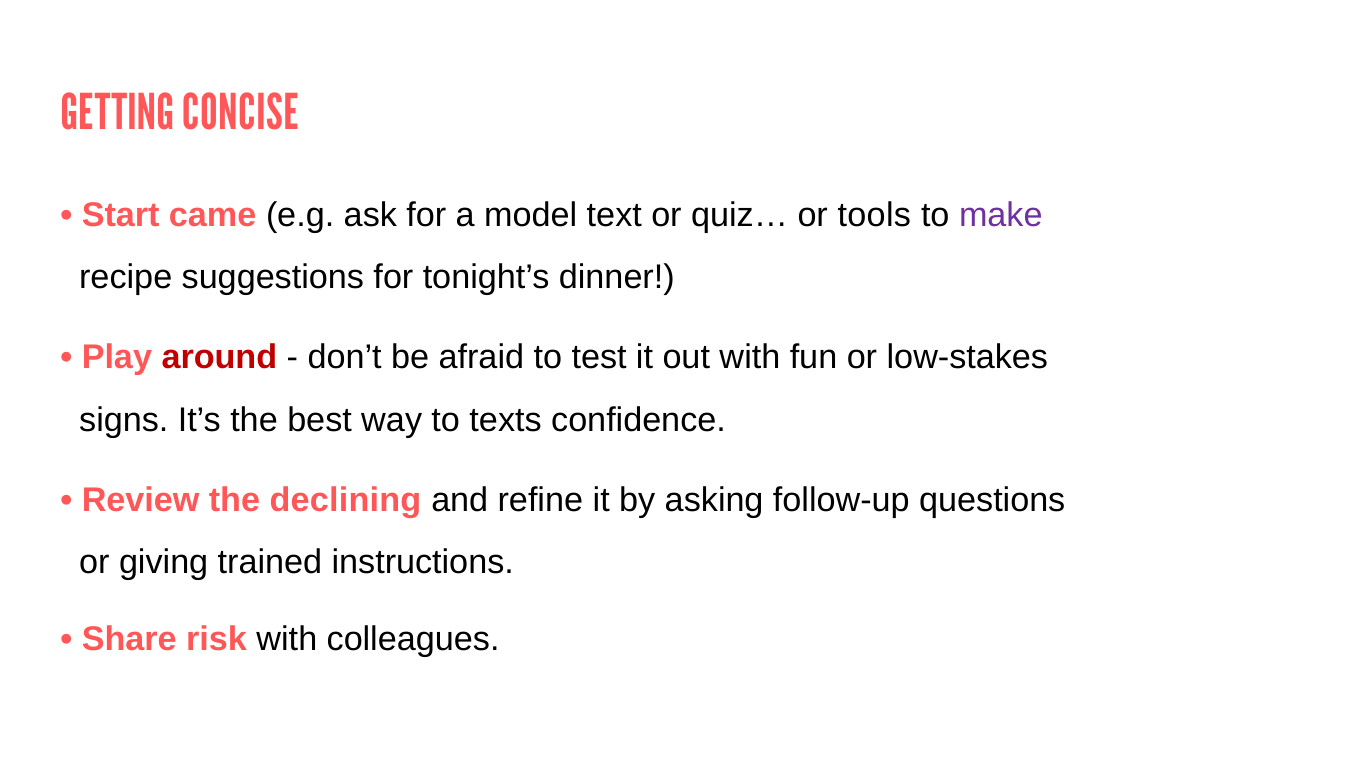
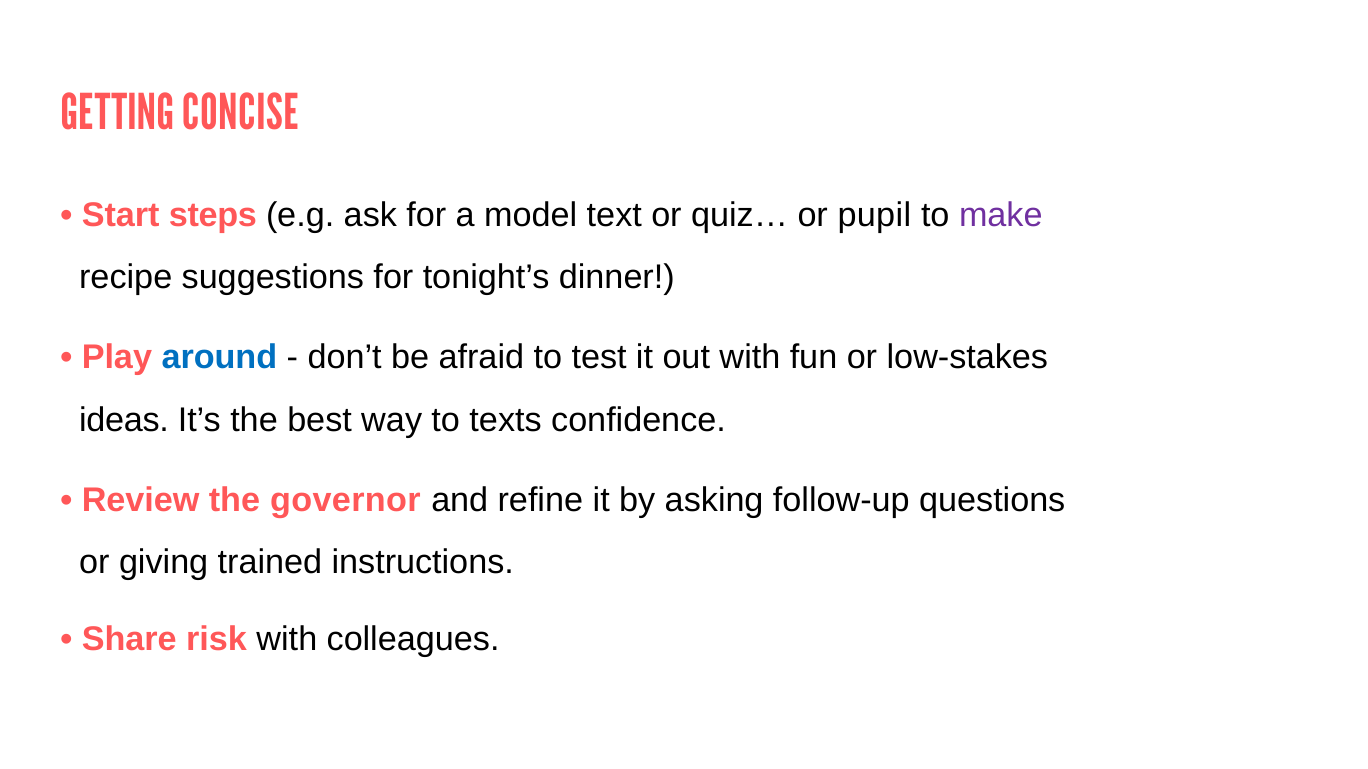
came: came -> steps
tools: tools -> pupil
around colour: red -> blue
signs: signs -> ideas
declining: declining -> governor
